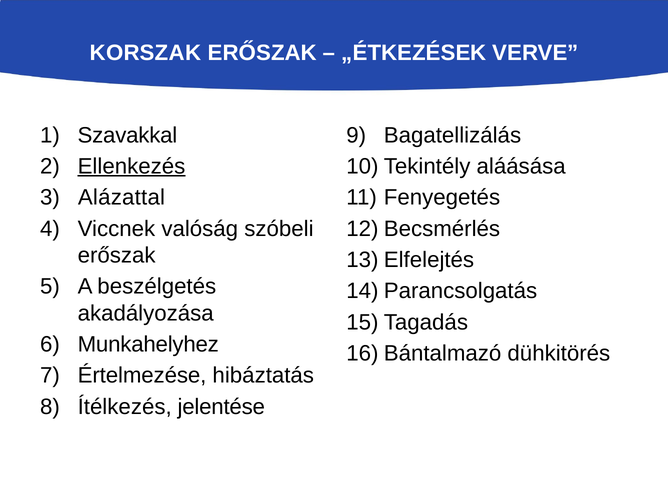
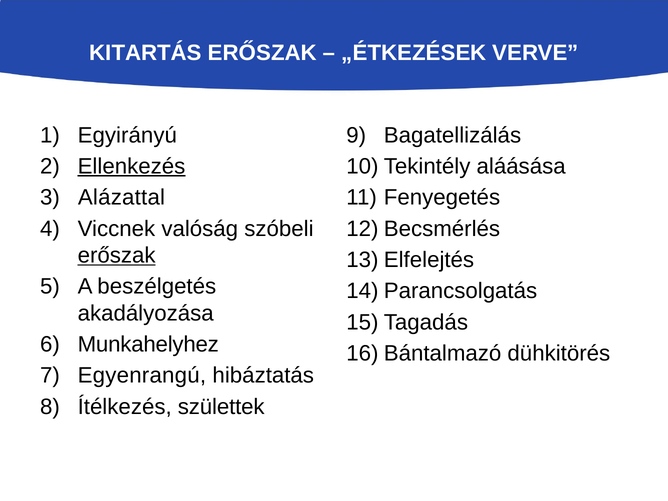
KORSZAK: KORSZAK -> KITARTÁS
Szavakkal: Szavakkal -> Egyirányú
erőszak at (117, 255) underline: none -> present
Értelmezése: Értelmezése -> Egyenrangú
jelentése: jelentése -> születtek
